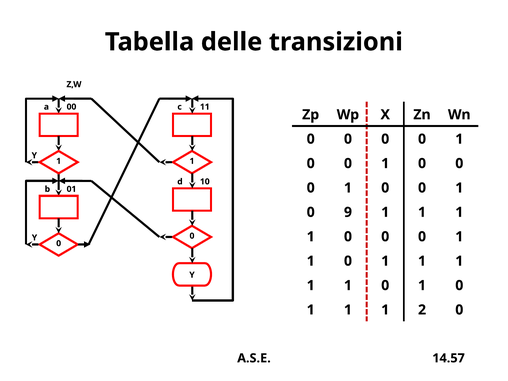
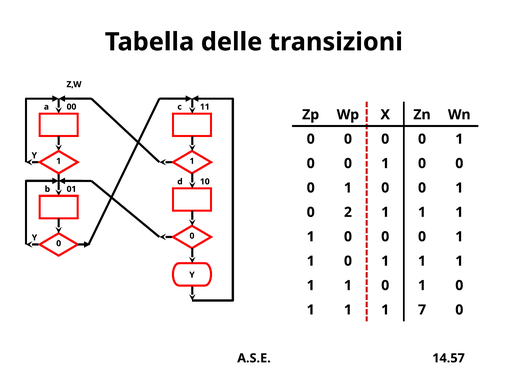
9: 9 -> 2
2: 2 -> 7
